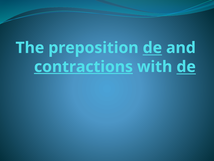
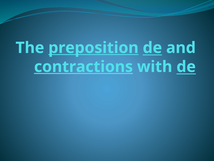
preposition underline: none -> present
